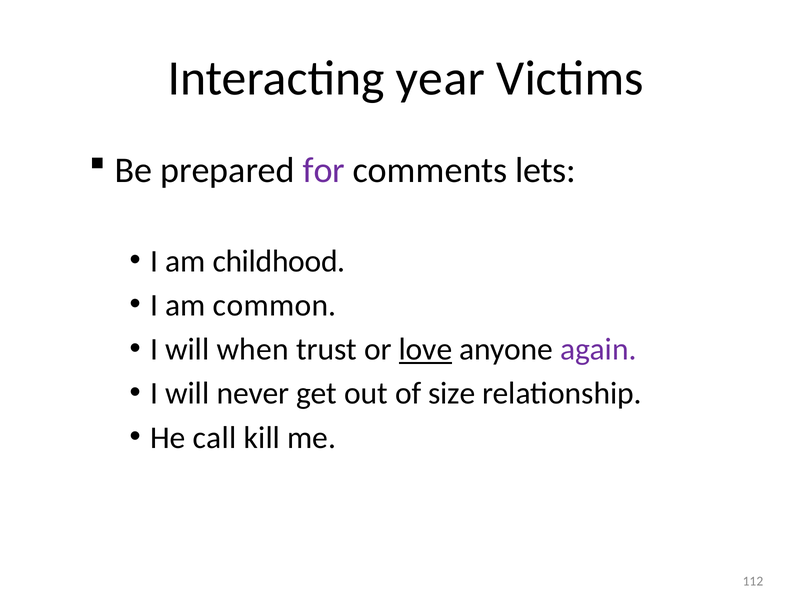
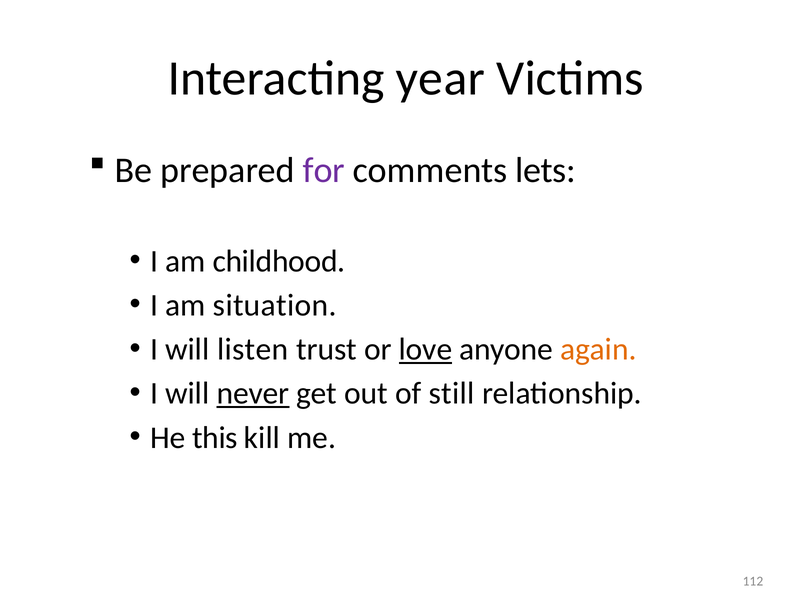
common: common -> situation
when: when -> listen
again colour: purple -> orange
never underline: none -> present
size: size -> still
call: call -> this
